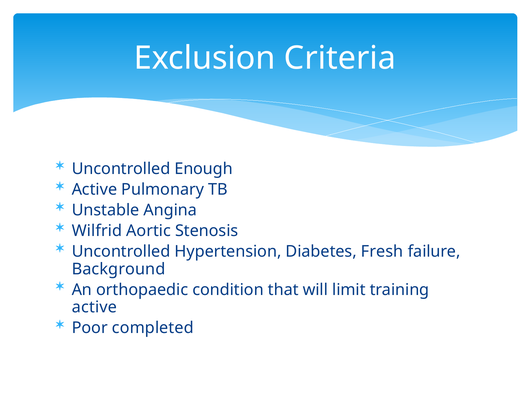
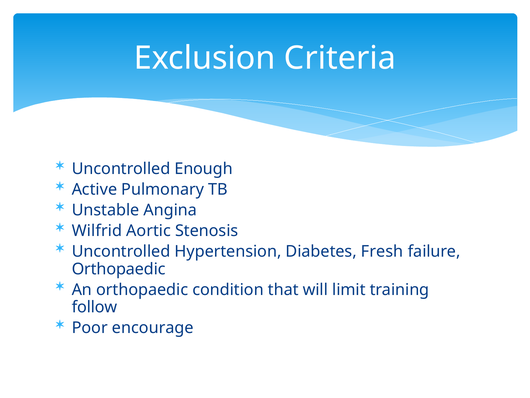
Background at (119, 269): Background -> Orthopaedic
active at (94, 307): active -> follow
completed: completed -> encourage
